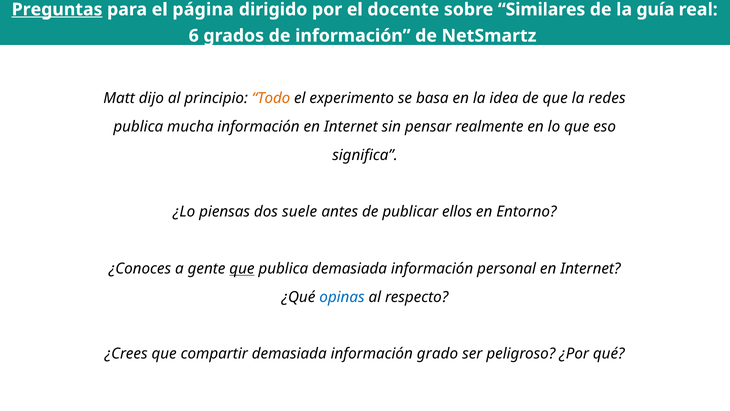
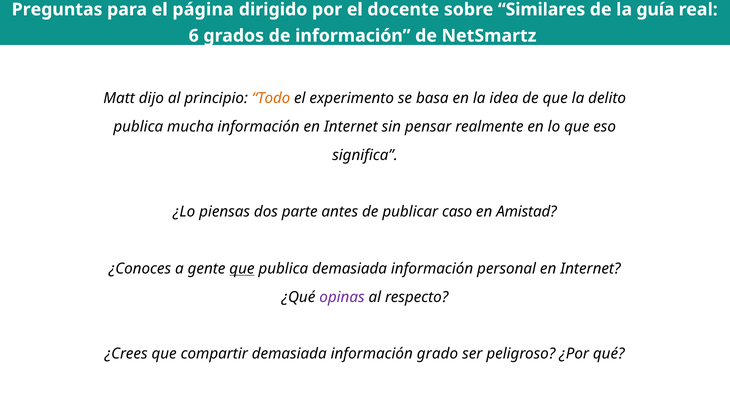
Preguntas underline: present -> none
redes: redes -> delito
suele: suele -> parte
ellos: ellos -> caso
Entorno: Entorno -> Amistad
opinas colour: blue -> purple
